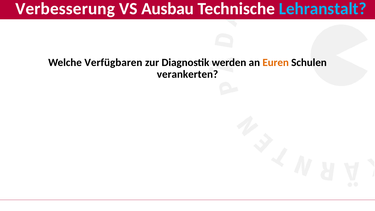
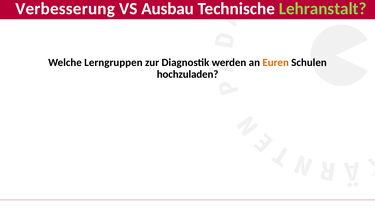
Lehranstalt colour: light blue -> light green
Verfügbaren: Verfügbaren -> Lerngruppen
verankerten: verankerten -> hochzuladen
